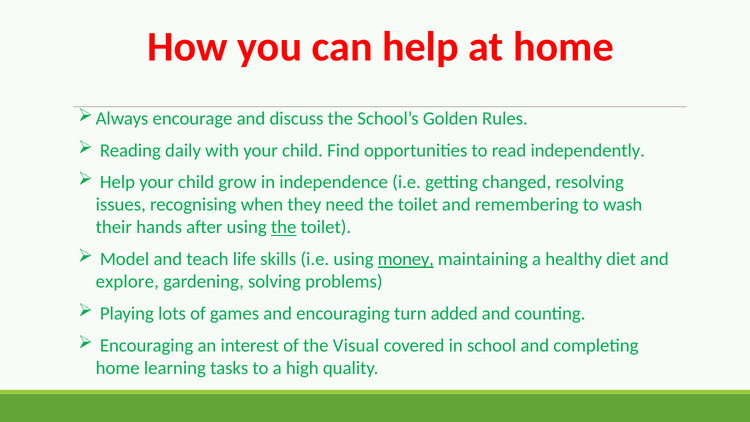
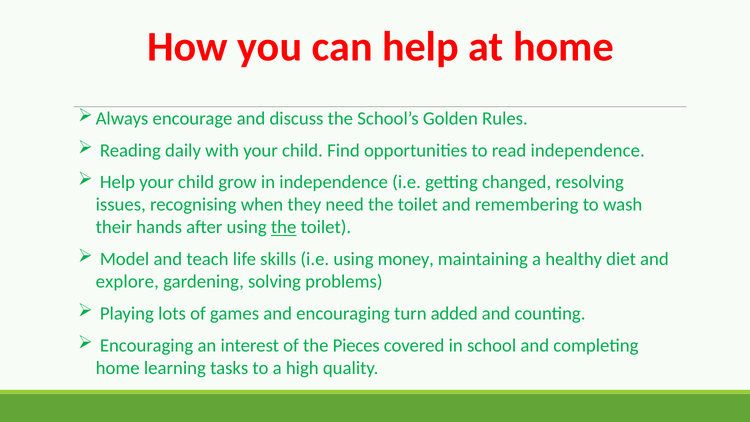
read independently: independently -> independence
money underline: present -> none
Visual: Visual -> Pieces
